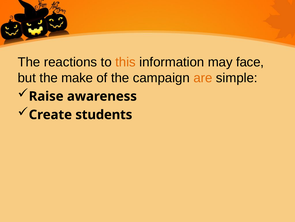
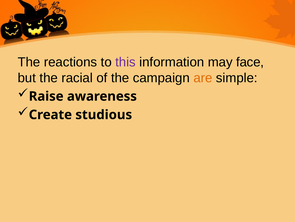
this colour: orange -> purple
make: make -> racial
students: students -> studious
